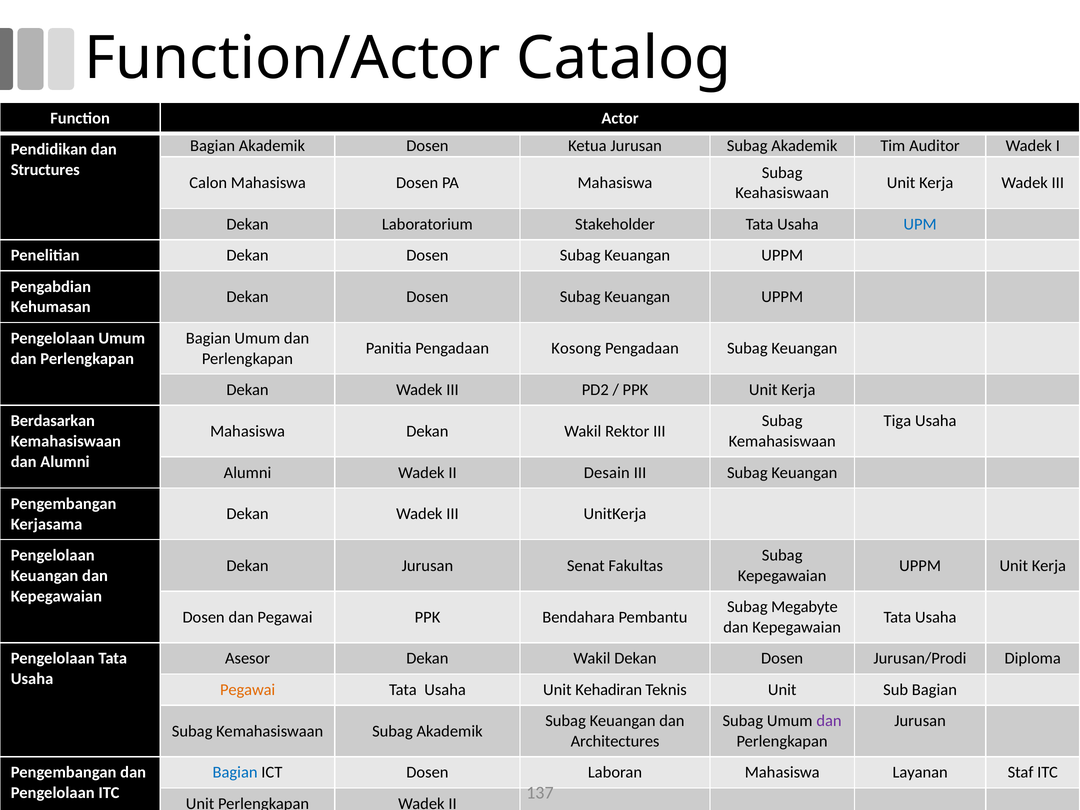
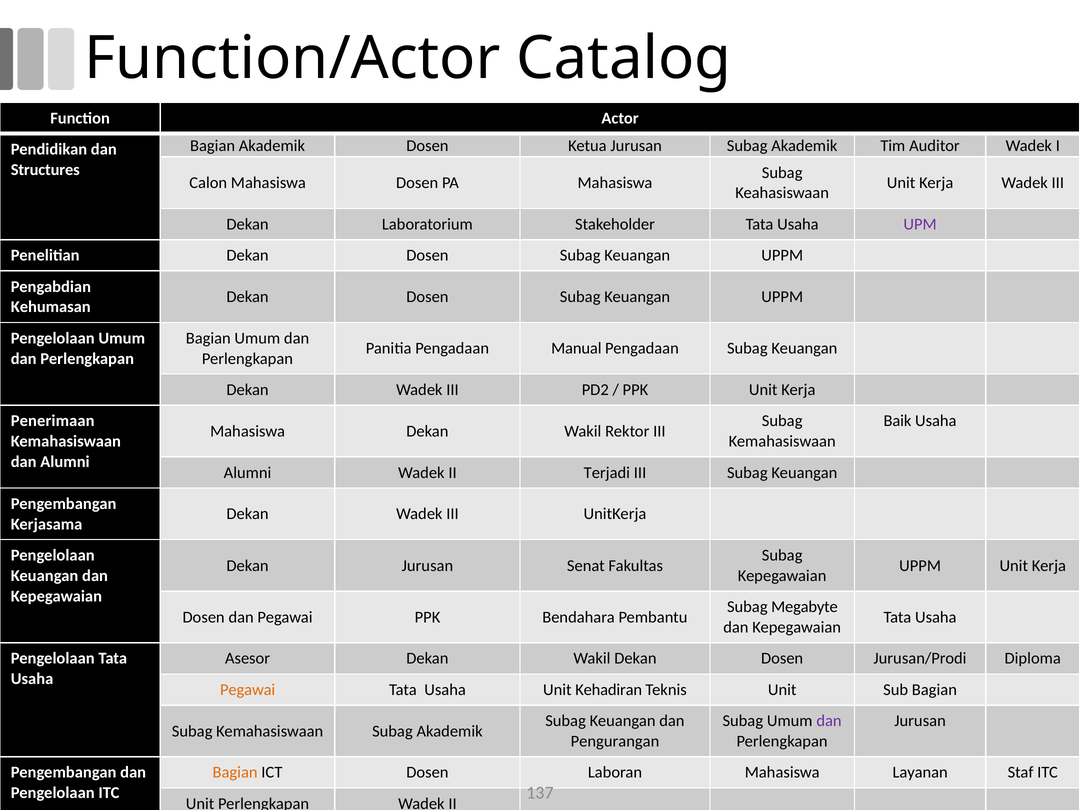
UPM colour: blue -> purple
Kosong: Kosong -> Manual
Berdasarkan: Berdasarkan -> Penerimaan
Tiga: Tiga -> Baik
Desain: Desain -> Terjadi
Architectures: Architectures -> Pengurangan
Bagian at (235, 773) colour: blue -> orange
